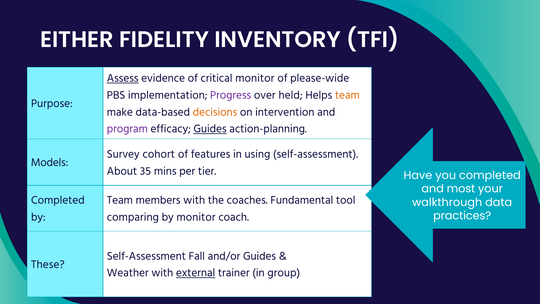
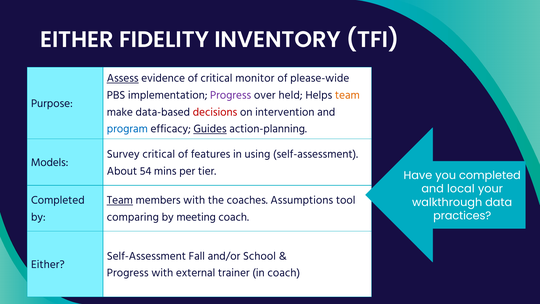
decisions colour: orange -> red
program colour: purple -> blue
Survey cohort: cohort -> critical
35: 35 -> 54
most: most -> local
Team at (120, 200) underline: none -> present
Fundamental: Fundamental -> Assumptions
by monitor: monitor -> meeting
and/or Guides: Guides -> School
These at (48, 264): These -> Either
Weather at (128, 273): Weather -> Progress
external underline: present -> none
in group: group -> coach
